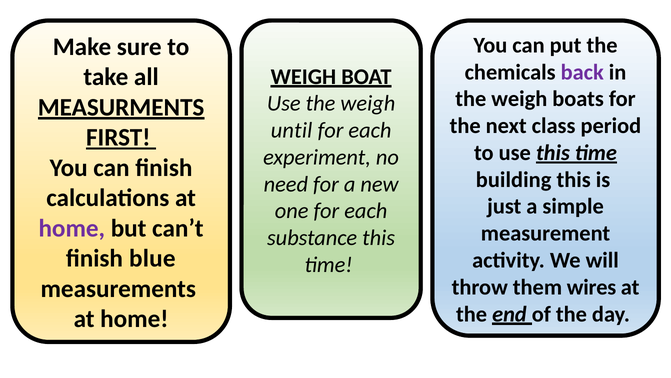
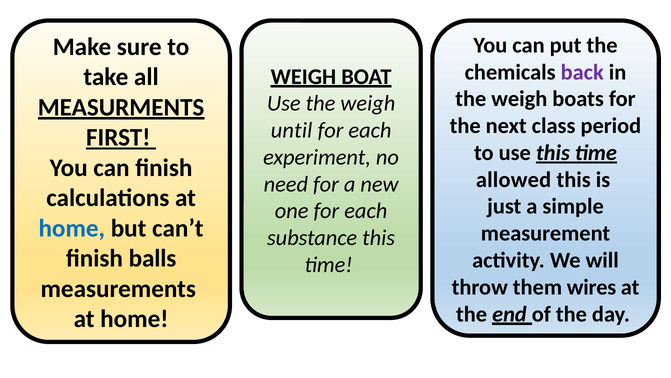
building: building -> allowed
home at (72, 228) colour: purple -> blue
blue: blue -> balls
